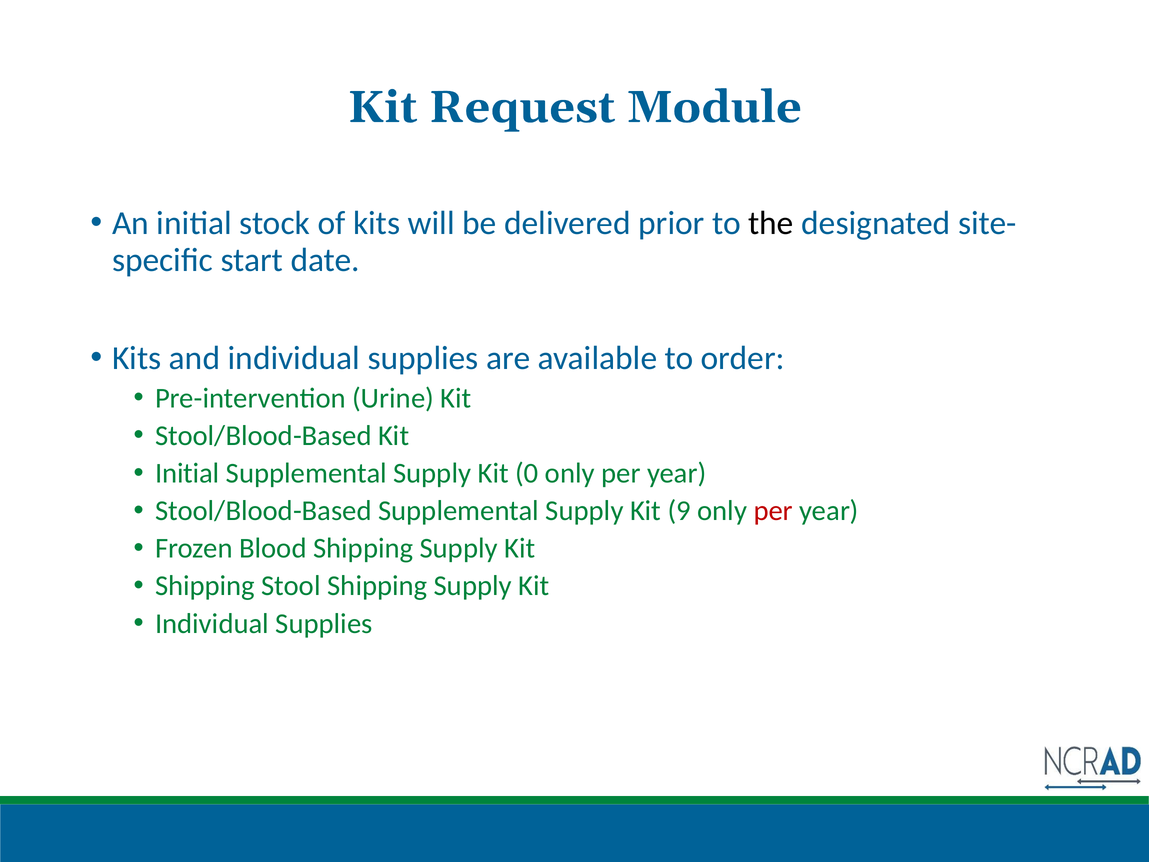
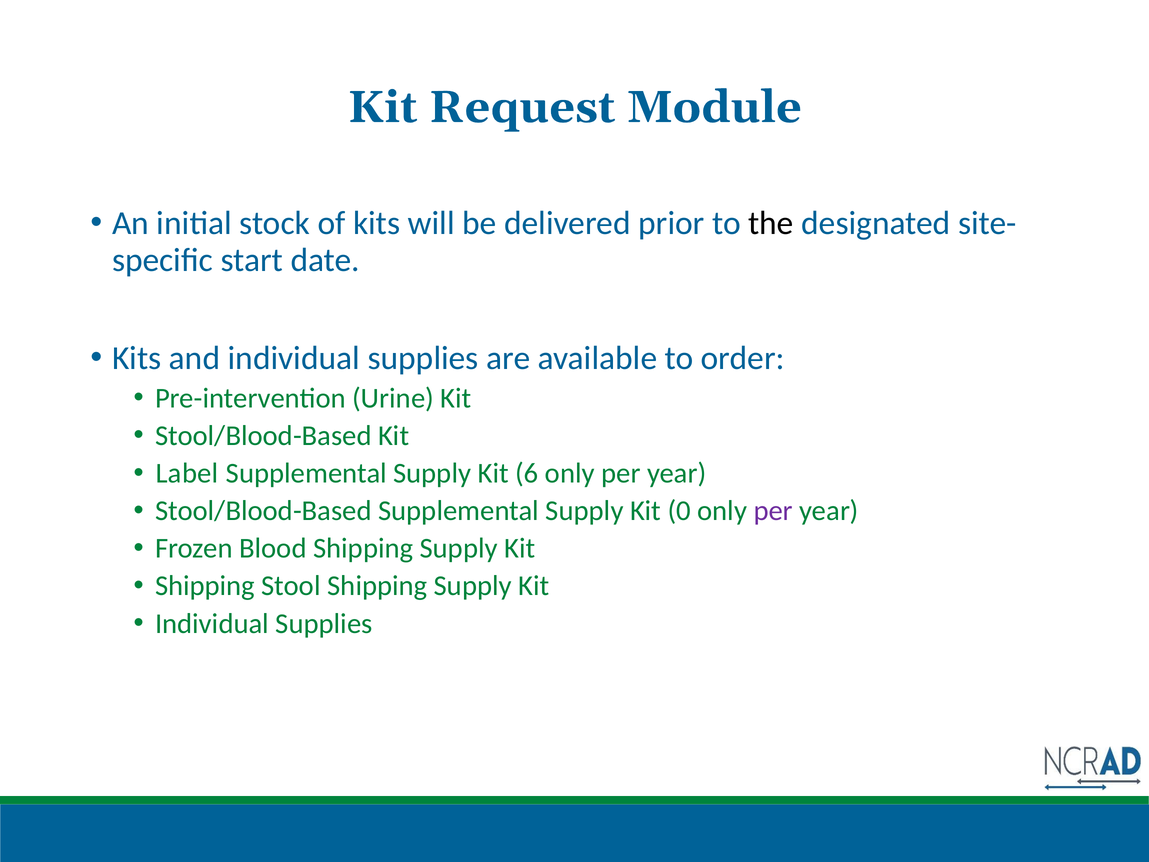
Initial at (187, 473): Initial -> Label
0: 0 -> 6
9: 9 -> 0
per at (773, 511) colour: red -> purple
